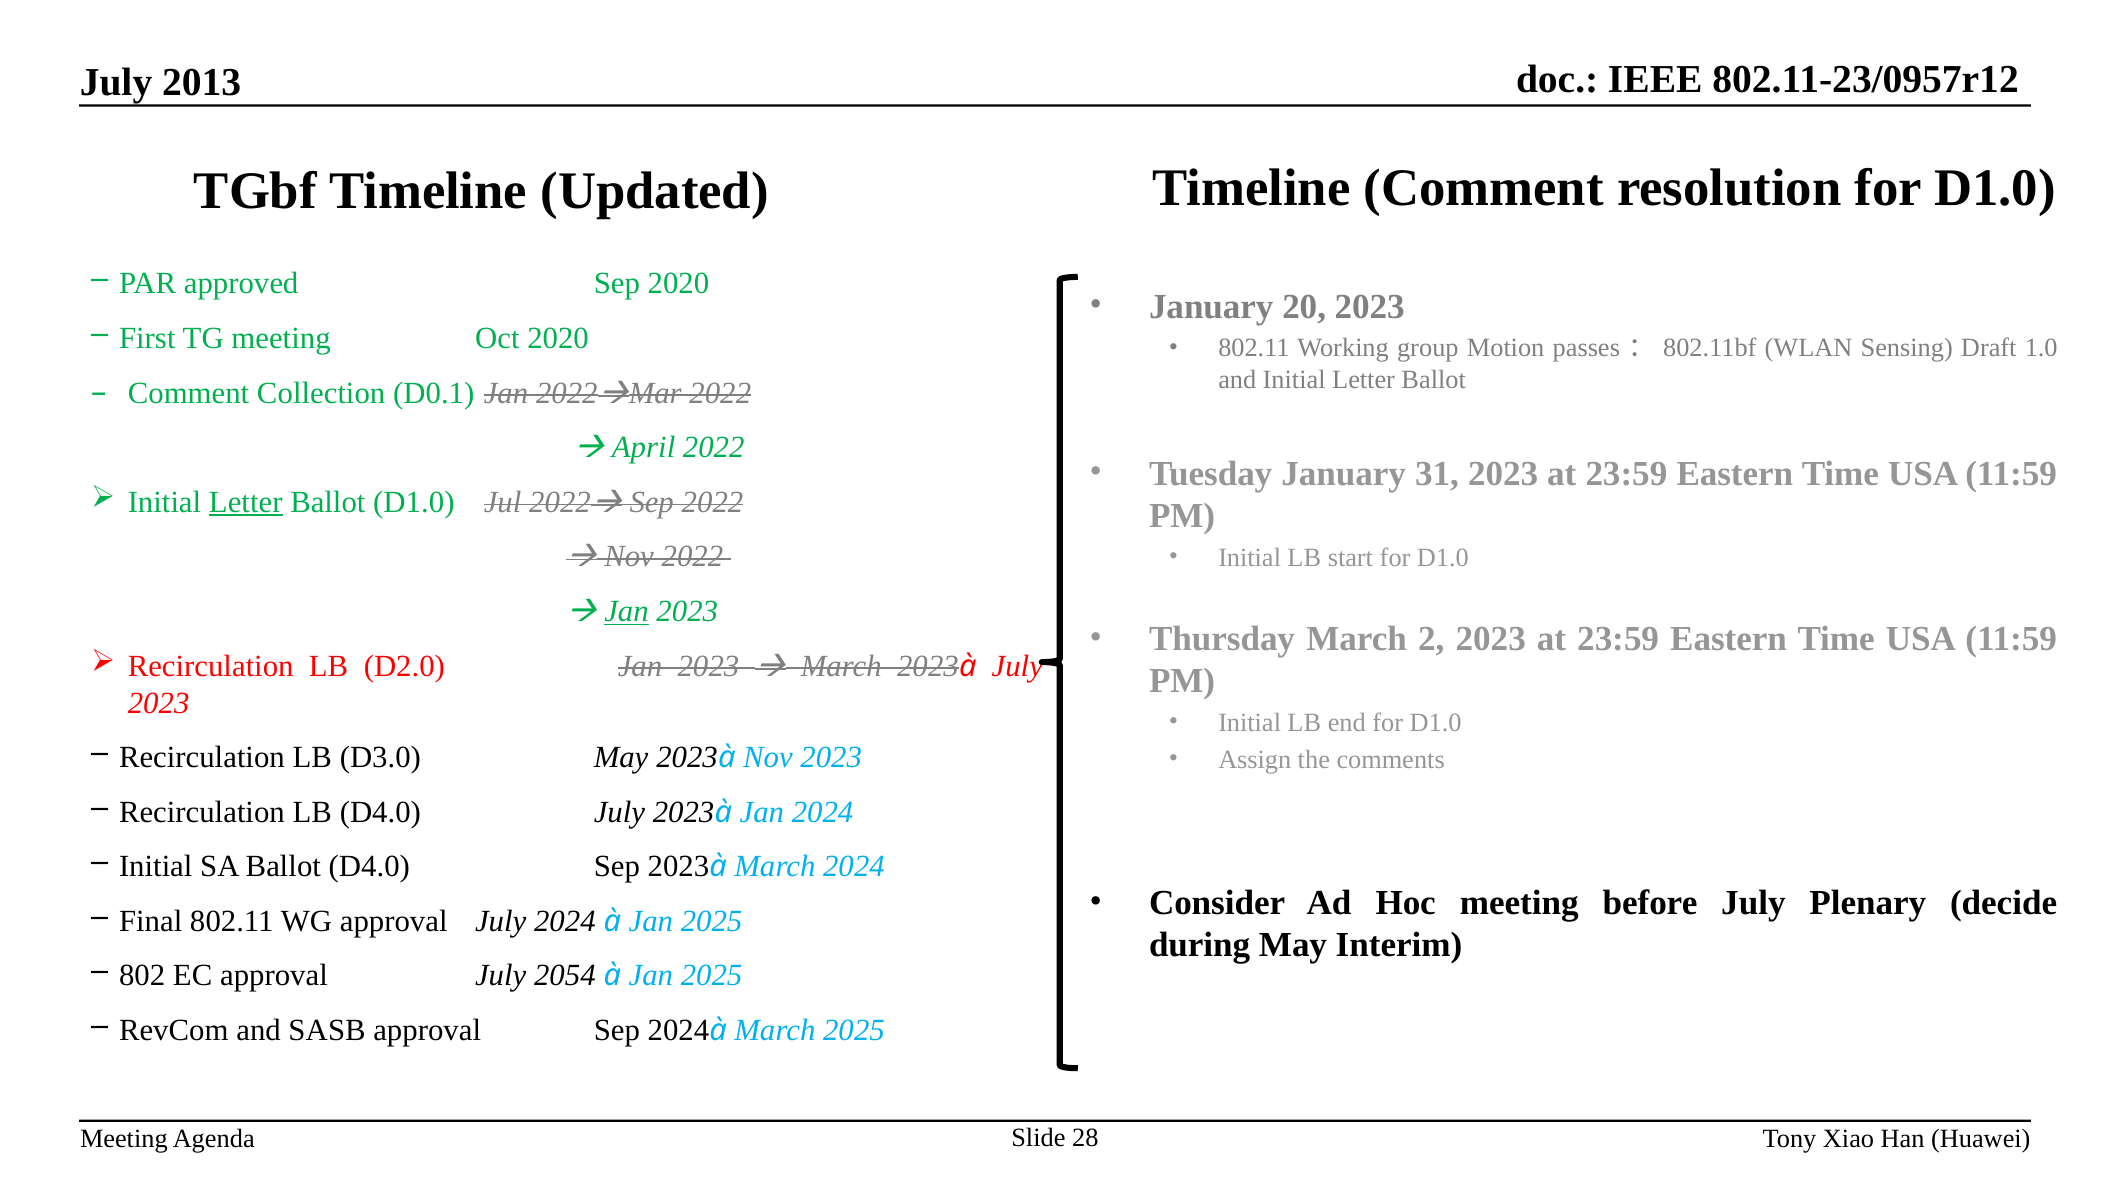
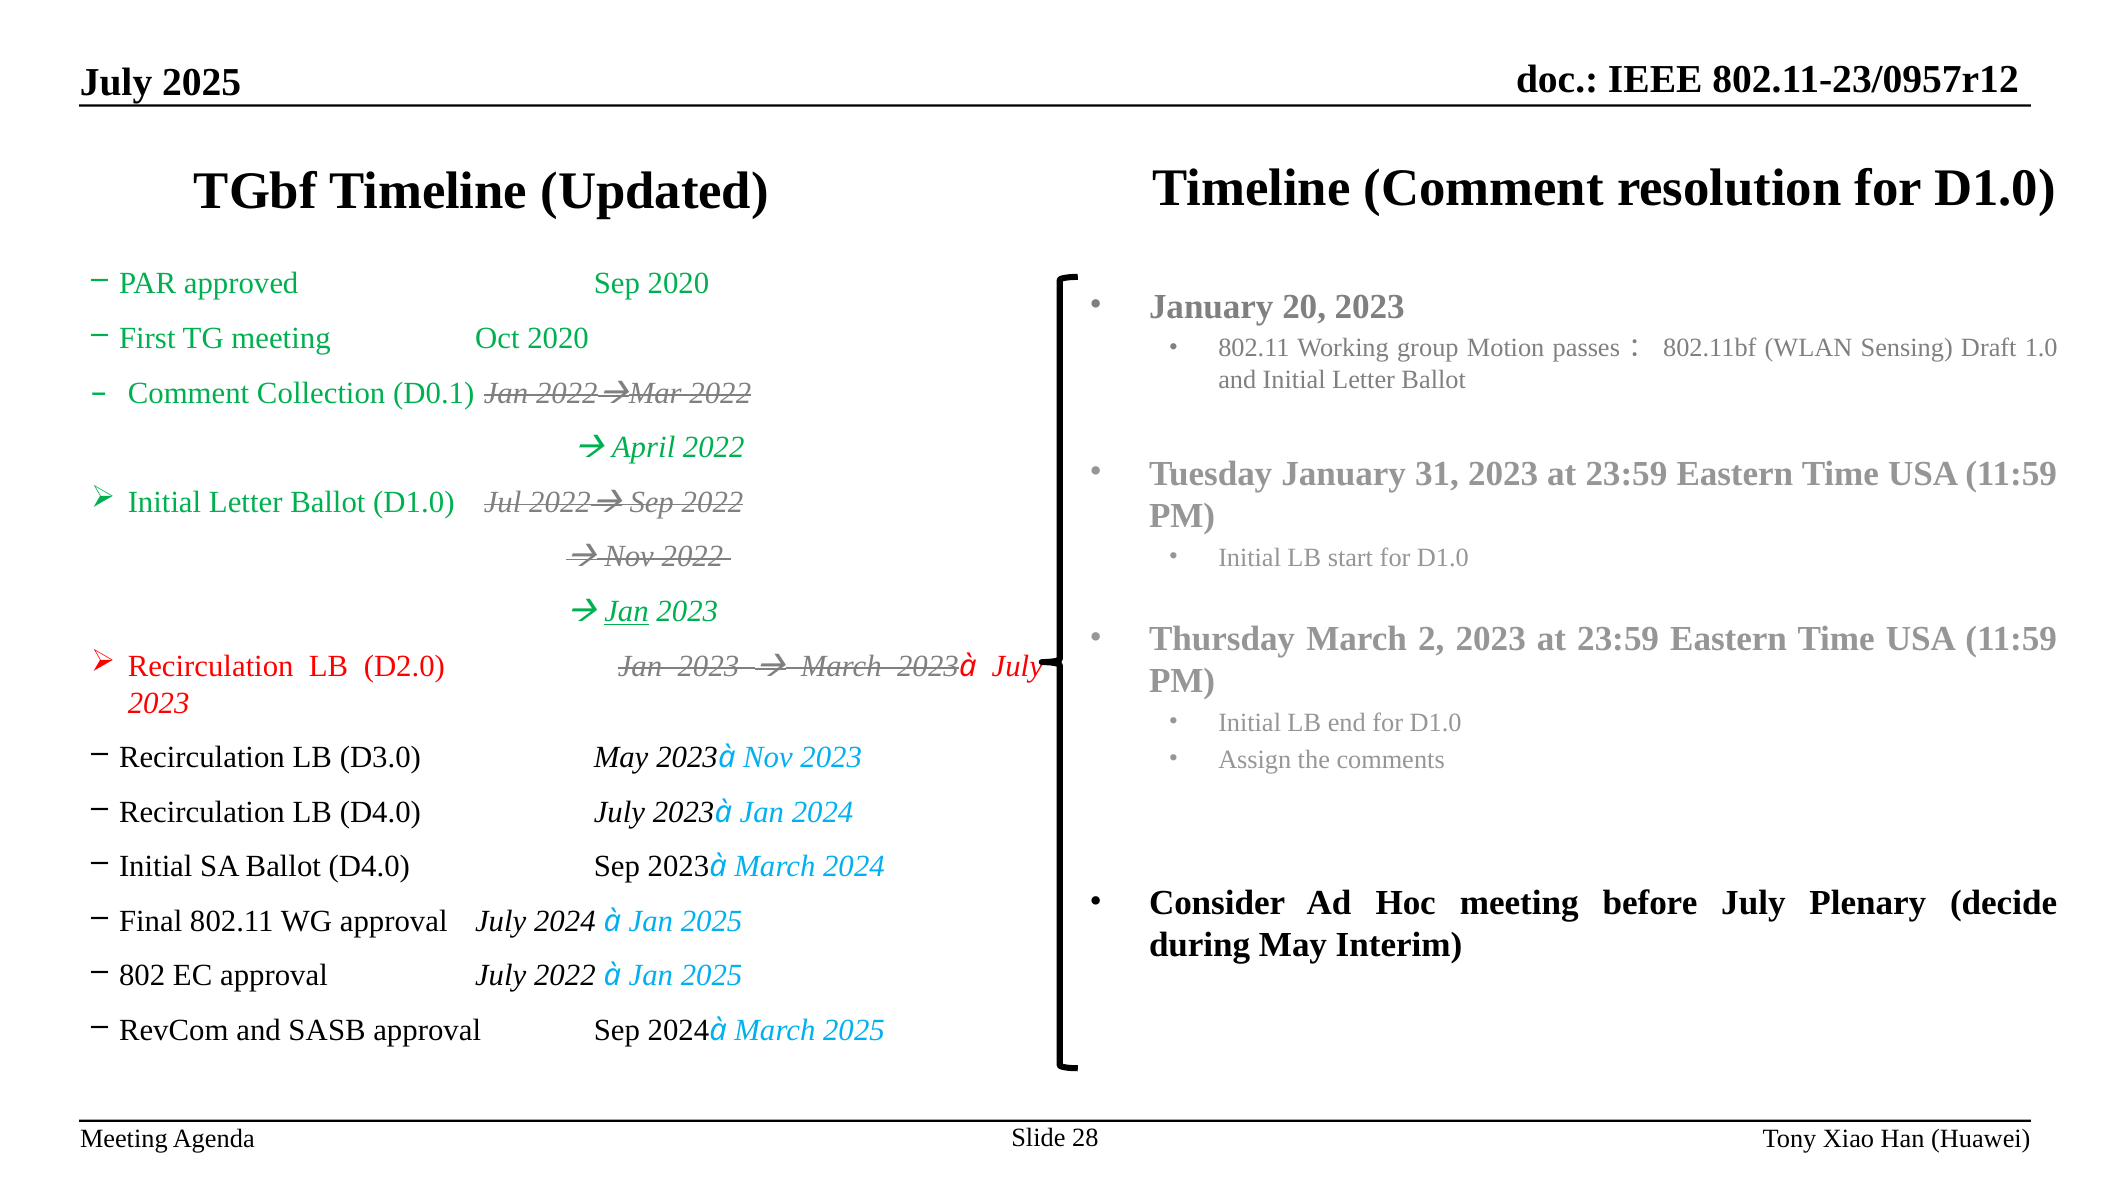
July 2013: 2013 -> 2025
Letter at (246, 502) underline: present -> none
July 2054: 2054 -> 2022
